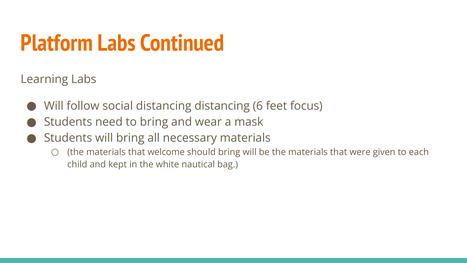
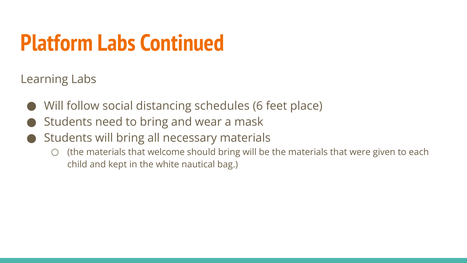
distancing distancing: distancing -> schedules
focus: focus -> place
